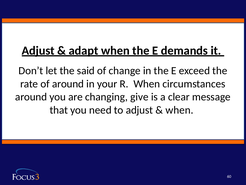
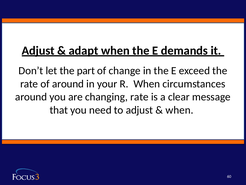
said: said -> part
changing give: give -> rate
